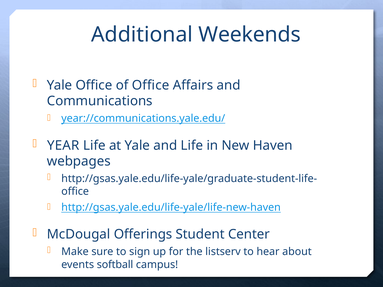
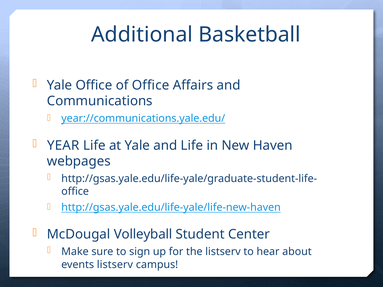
Weekends: Weekends -> Basketball
Offerings: Offerings -> Volleyball
events softball: softball -> listserv
